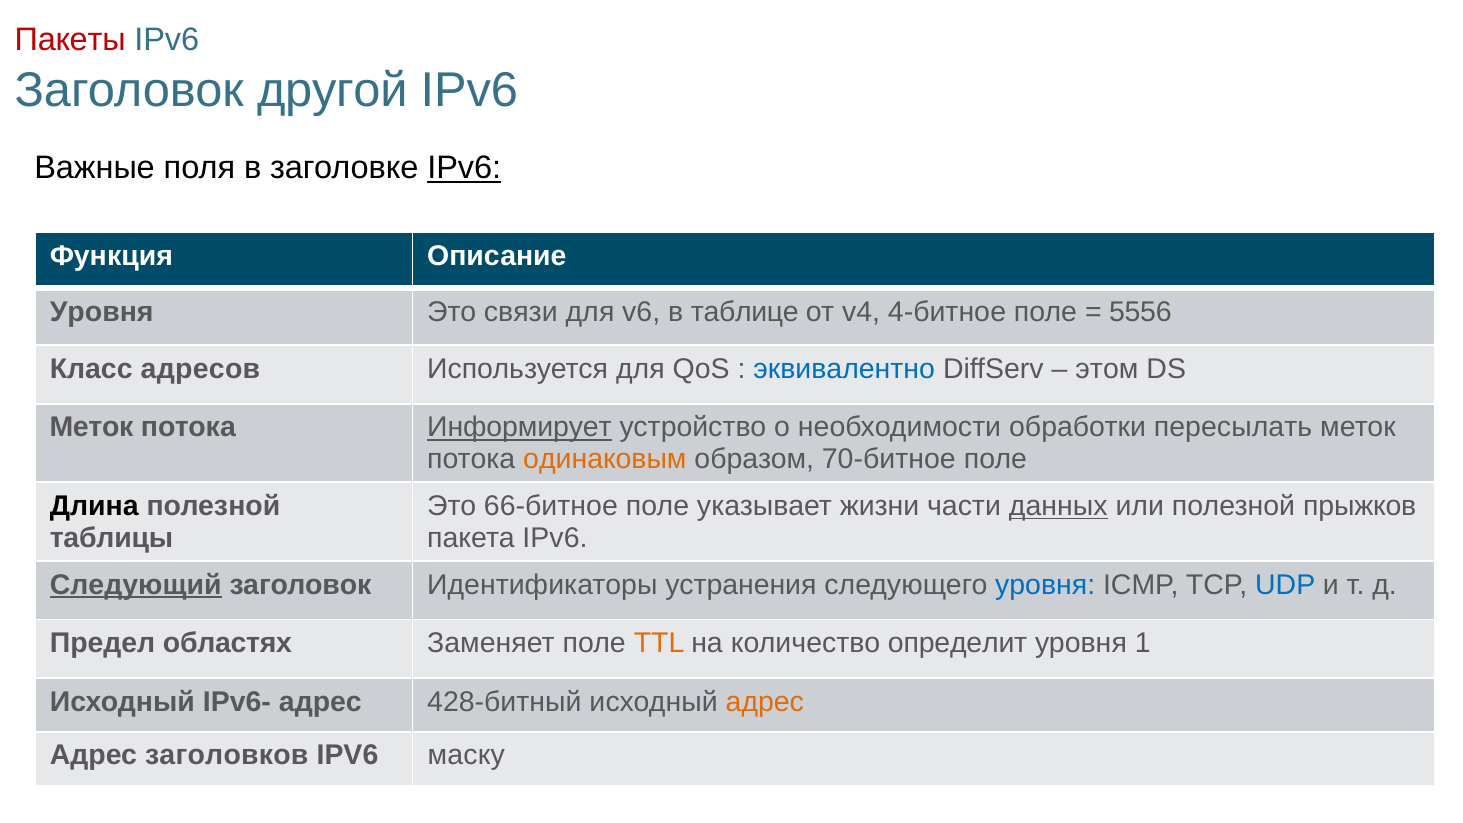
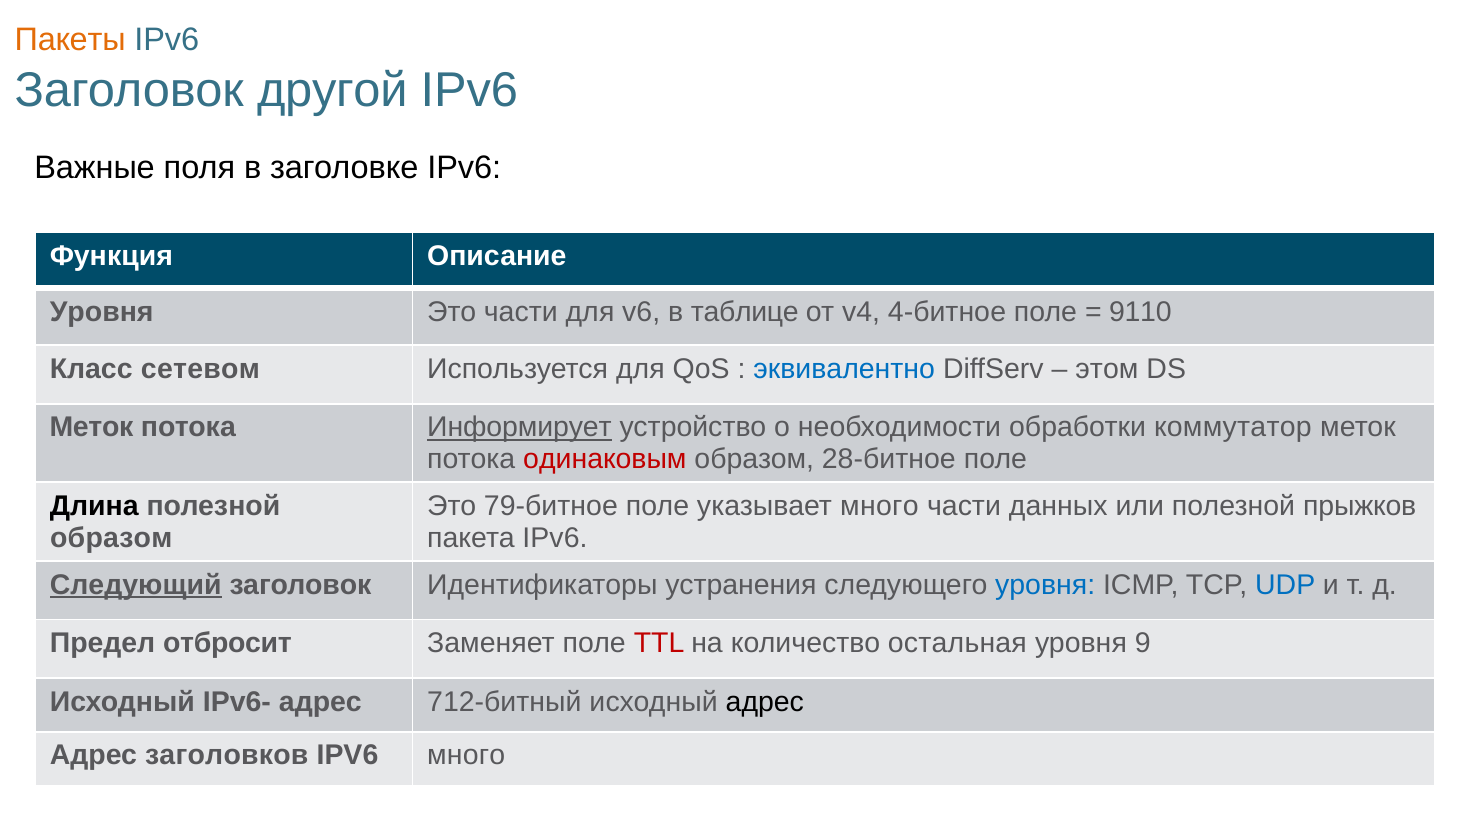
Пакеты colour: red -> orange
IPv6 at (464, 168) underline: present -> none
Это связи: связи -> части
5556: 5556 -> 9110
адресов: адресов -> сетевом
пересылать: пересылать -> коммутатор
одинаковым colour: orange -> red
70-битное: 70-битное -> 28-битное
66-битное: 66-битное -> 79-битное
указывает жизни: жизни -> много
данных underline: present -> none
таблицы at (111, 538): таблицы -> образом
областях: областях -> отбросит
TTL colour: orange -> red
определит: определит -> остальная
1: 1 -> 9
428-битный: 428-битный -> 712-битный
адрес at (765, 702) colour: orange -> black
IPV6 маску: маску -> много
